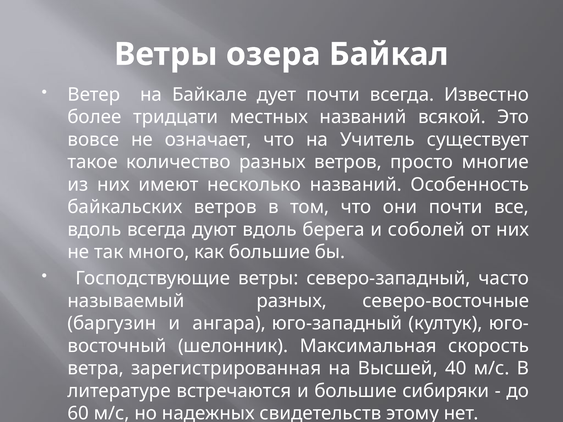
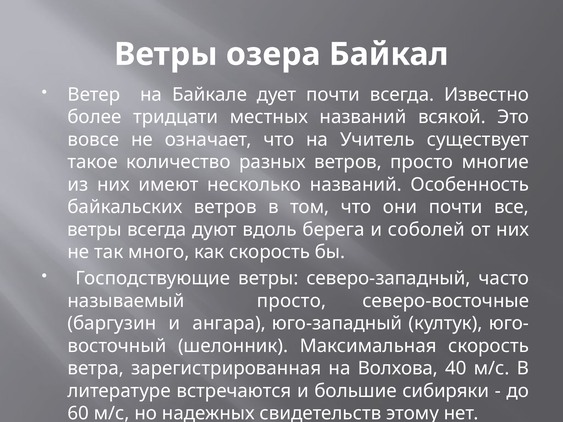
вдоль at (94, 230): вдоль -> ветры
как большие: большие -> скорость
называемый разных: разных -> просто
Высшей: Высшей -> Волхова
